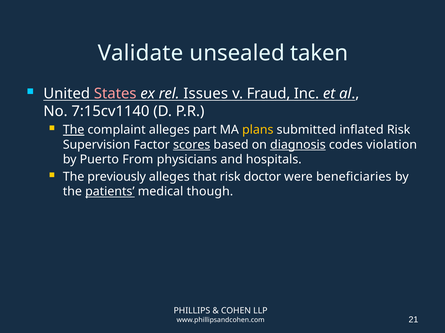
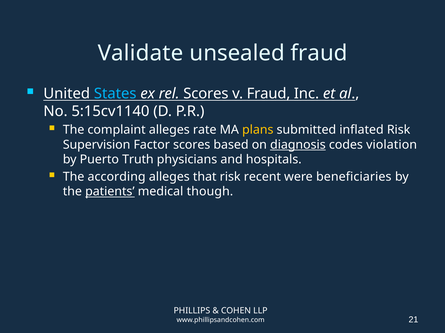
unsealed taken: taken -> fraud
States colour: pink -> light blue
rel Issues: Issues -> Scores
7:15cv1140: 7:15cv1140 -> 5:15cv1140
The at (74, 130) underline: present -> none
part: part -> rate
scores at (192, 145) underline: present -> none
From: From -> Truth
previously: previously -> according
doctor: doctor -> recent
